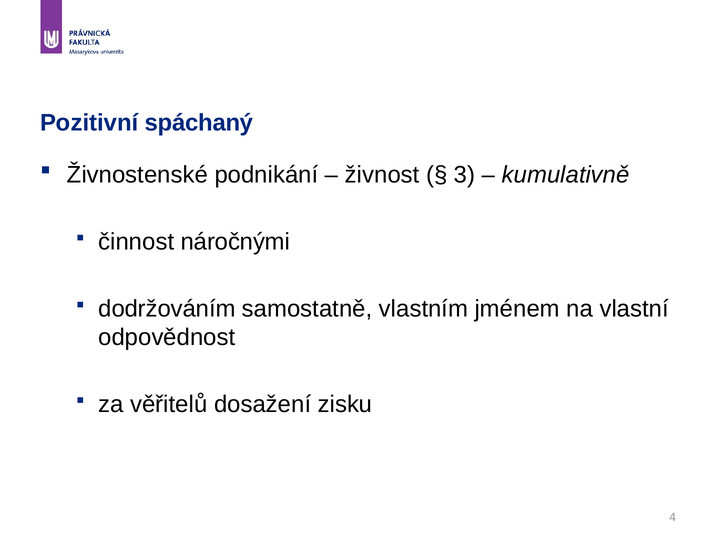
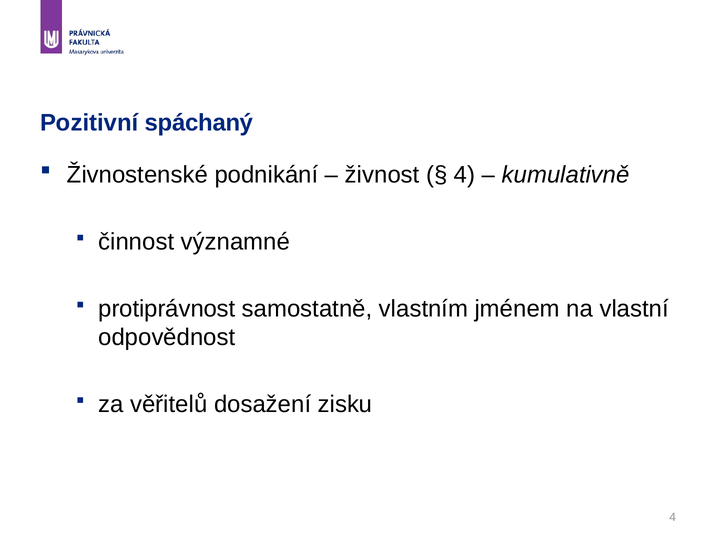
3 at (465, 174): 3 -> 4
náročnými: náročnými -> významné
dodržováním: dodržováním -> protiprávnost
